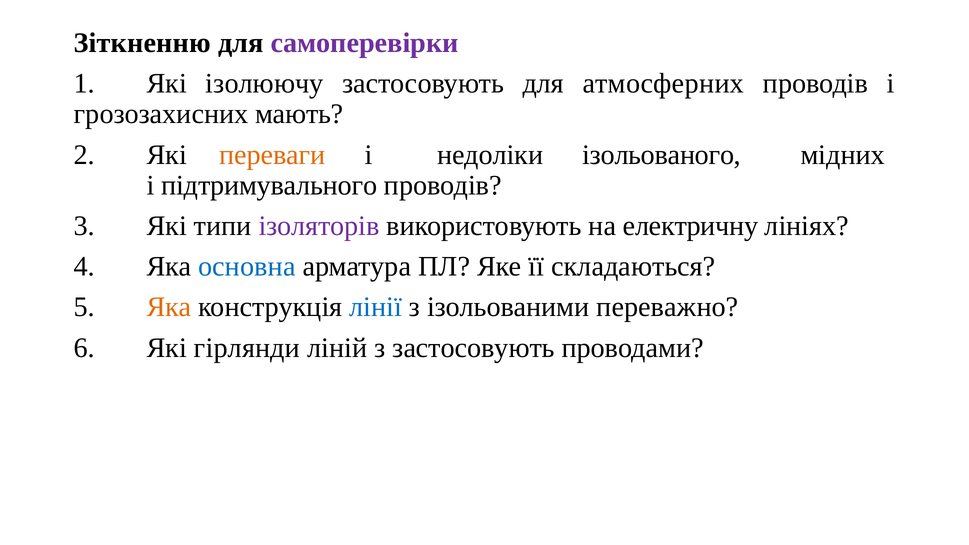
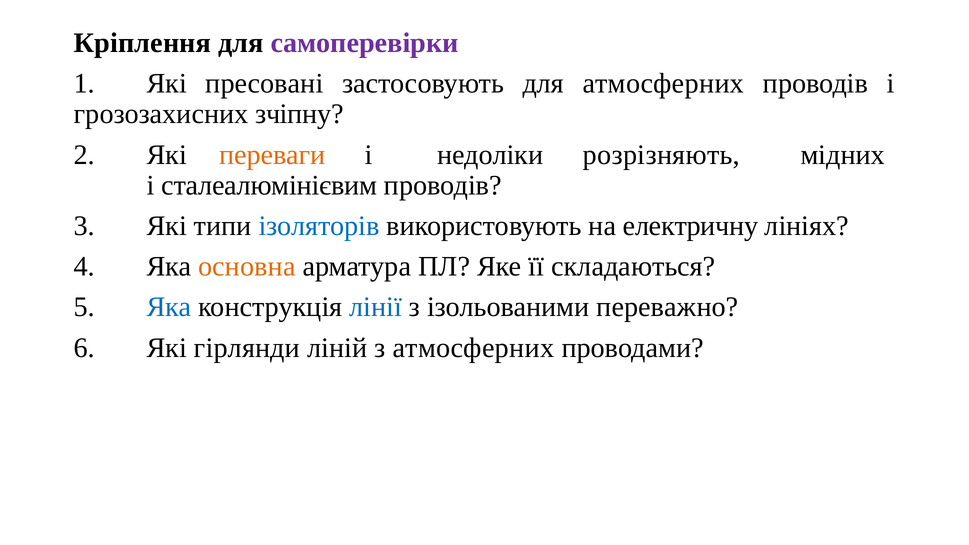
Зіткненню: Зіткненню -> Кріплення
ізолюючу: ізолюючу -> пресовані
мають: мають -> зчіпну
ізольованого: ізольованого -> розрізняють
підтримувального: підтримувального -> сталеалюмінієвим
ізоляторів colour: purple -> blue
основна colour: blue -> orange
Яка at (169, 307) colour: orange -> blue
з застосовують: застосовують -> атмосферних
